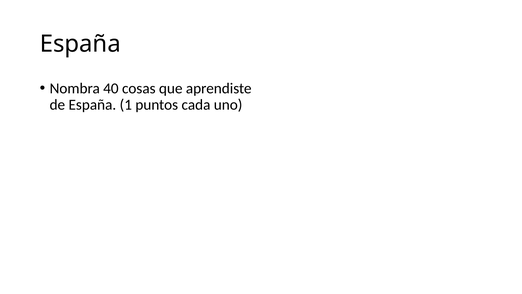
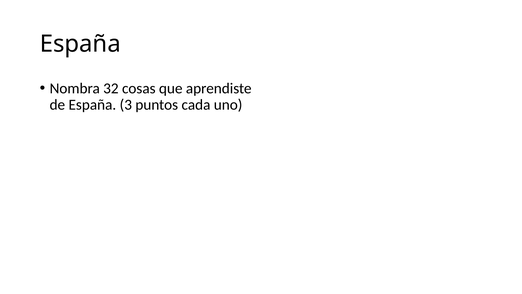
40: 40 -> 32
1: 1 -> 3
